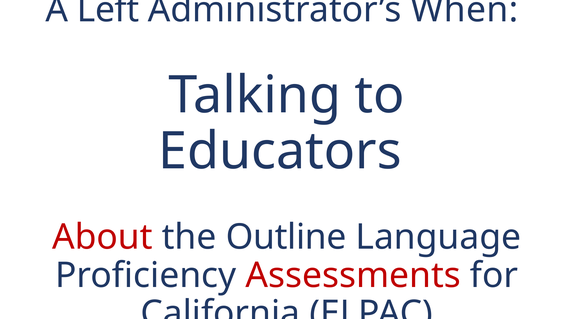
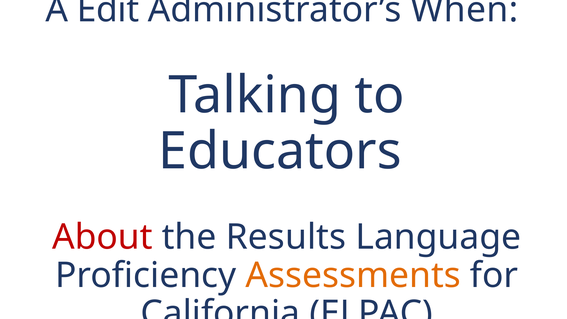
Left: Left -> Edit
Outline: Outline -> Results
Assessments colour: red -> orange
